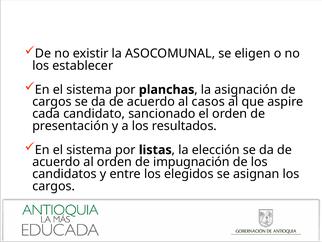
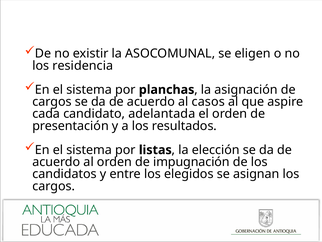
establecer: establecer -> residencia
sancionado: sancionado -> adelantada
